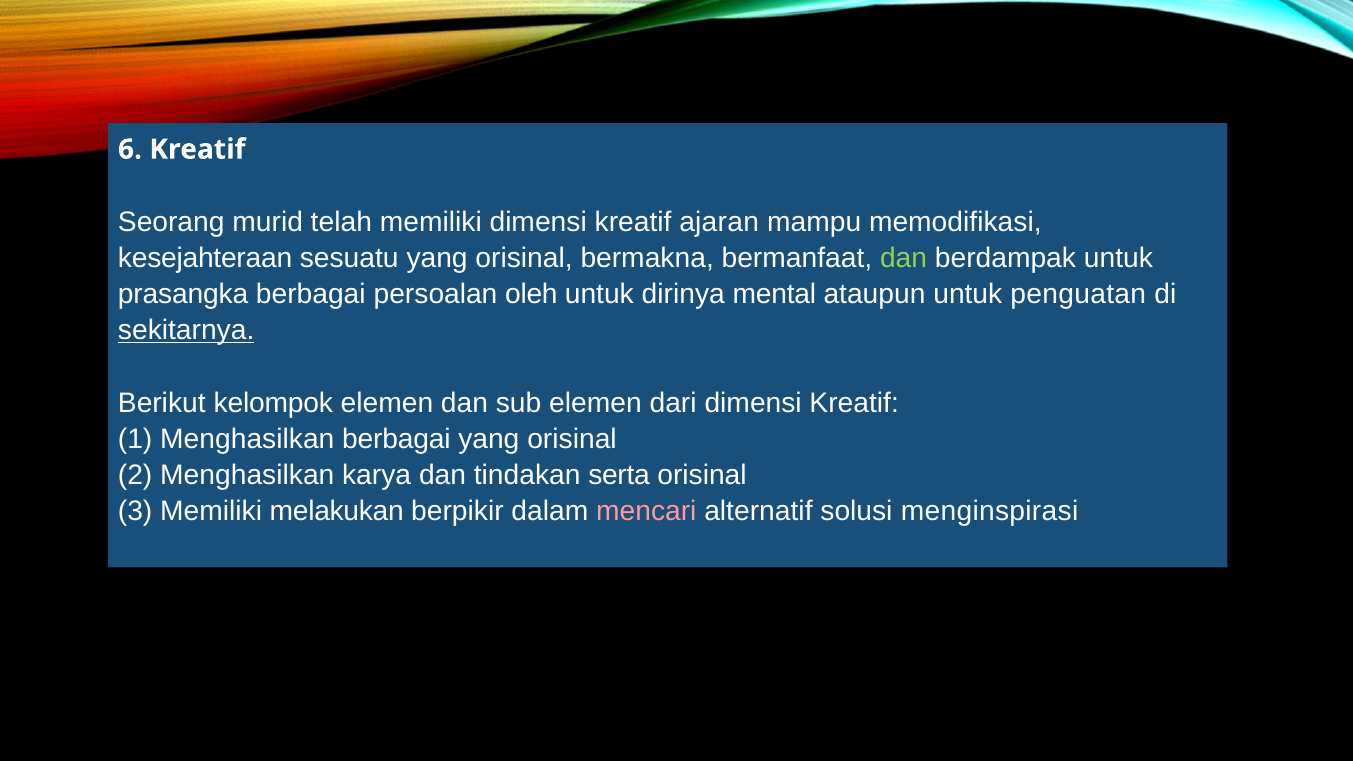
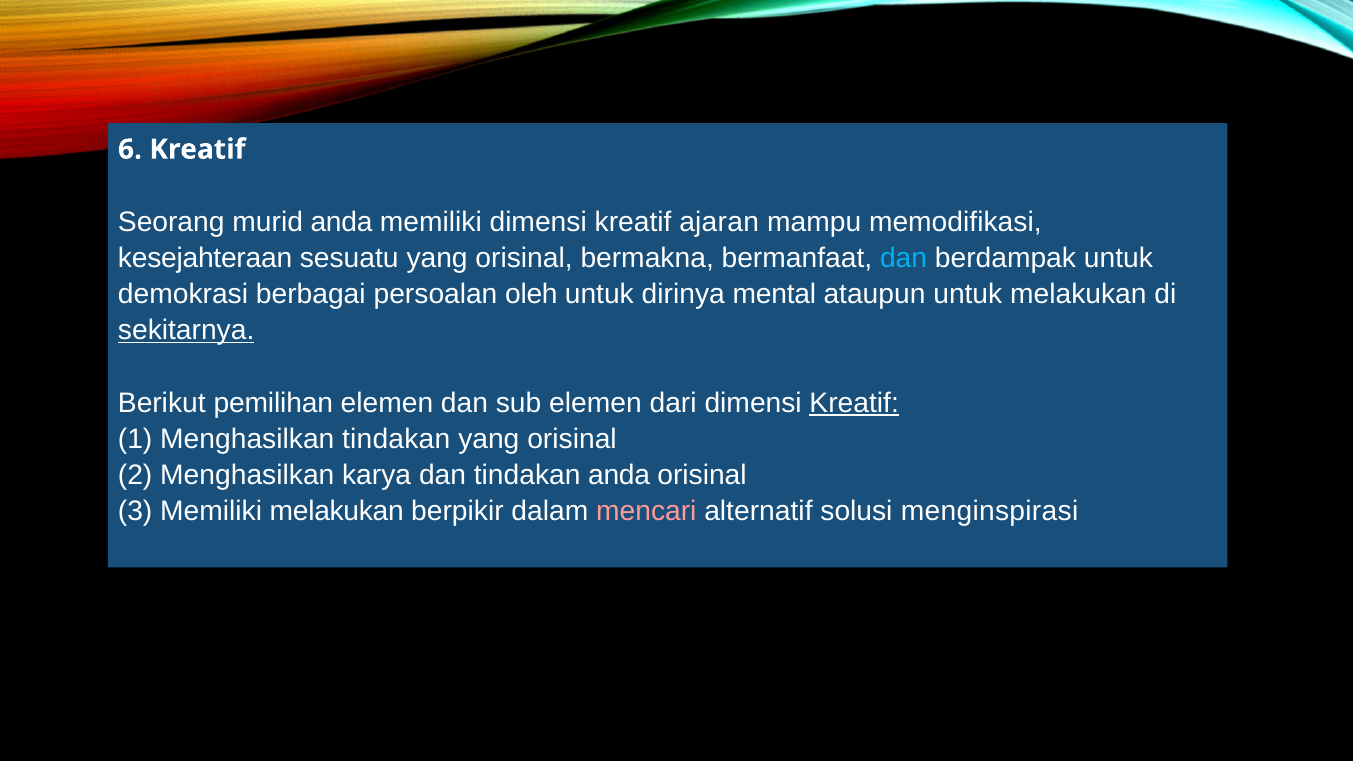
murid telah: telah -> anda
dan at (904, 258) colour: light green -> light blue
prasangka: prasangka -> demokrasi
untuk penguatan: penguatan -> melakukan
kelompok: kelompok -> pemilihan
Kreatif at (854, 403) underline: none -> present
Menghasilkan berbagai: berbagai -> tindakan
tindakan serta: serta -> anda
